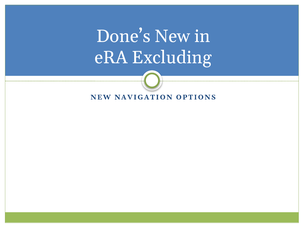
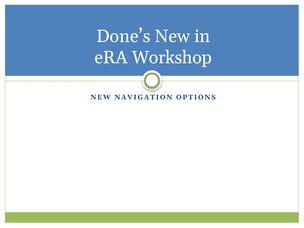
Excluding: Excluding -> Workshop
